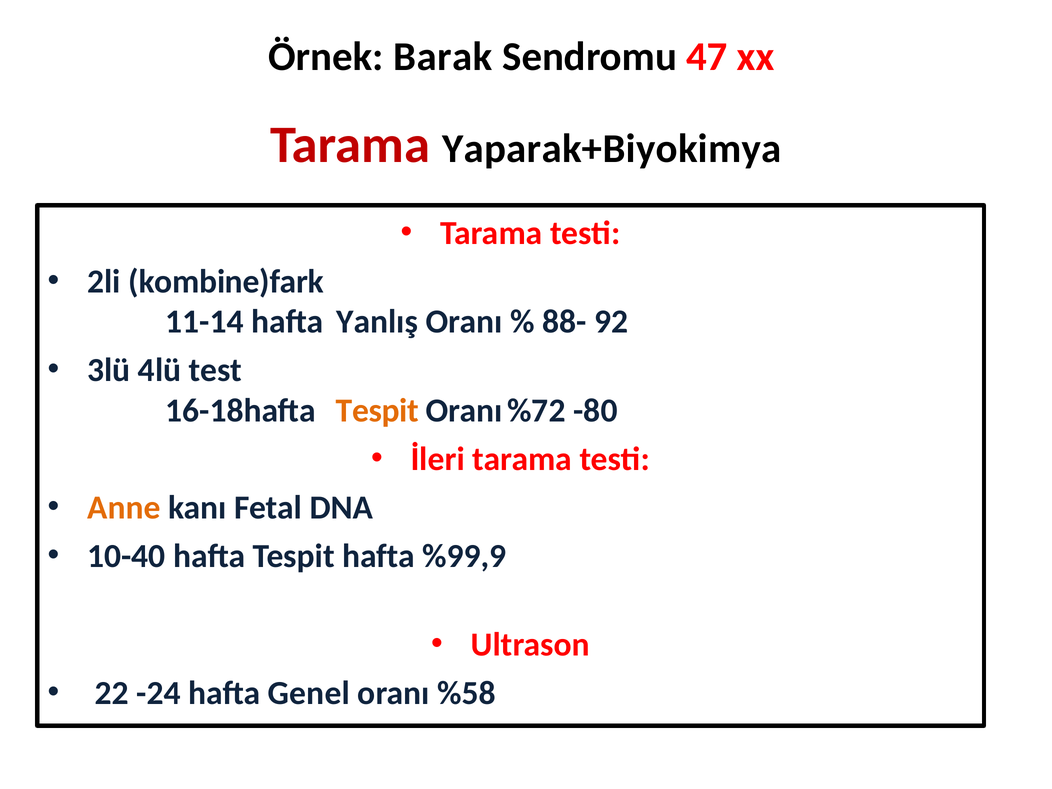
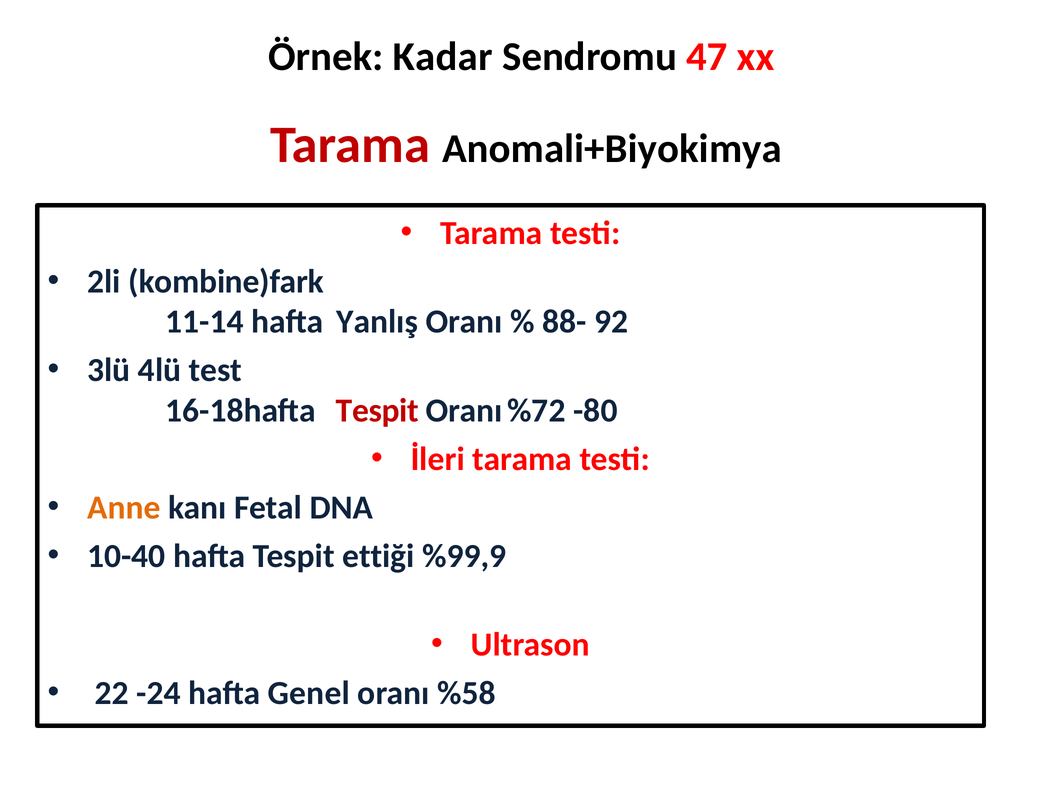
Barak: Barak -> Kadar
Yaparak+Biyokimya: Yaparak+Biyokimya -> Anomali+Biyokimya
Tespit at (377, 411) colour: orange -> red
Tespit hafta: hafta -> ettiği
